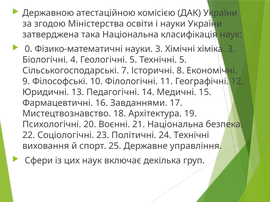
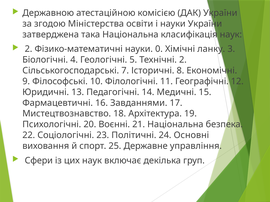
0 at (29, 49): 0 -> 2
науки 3: 3 -> 0
хіміка: хіміка -> ланку
Технічні 5: 5 -> 2
24 Технічні: Технічні -> Основні
